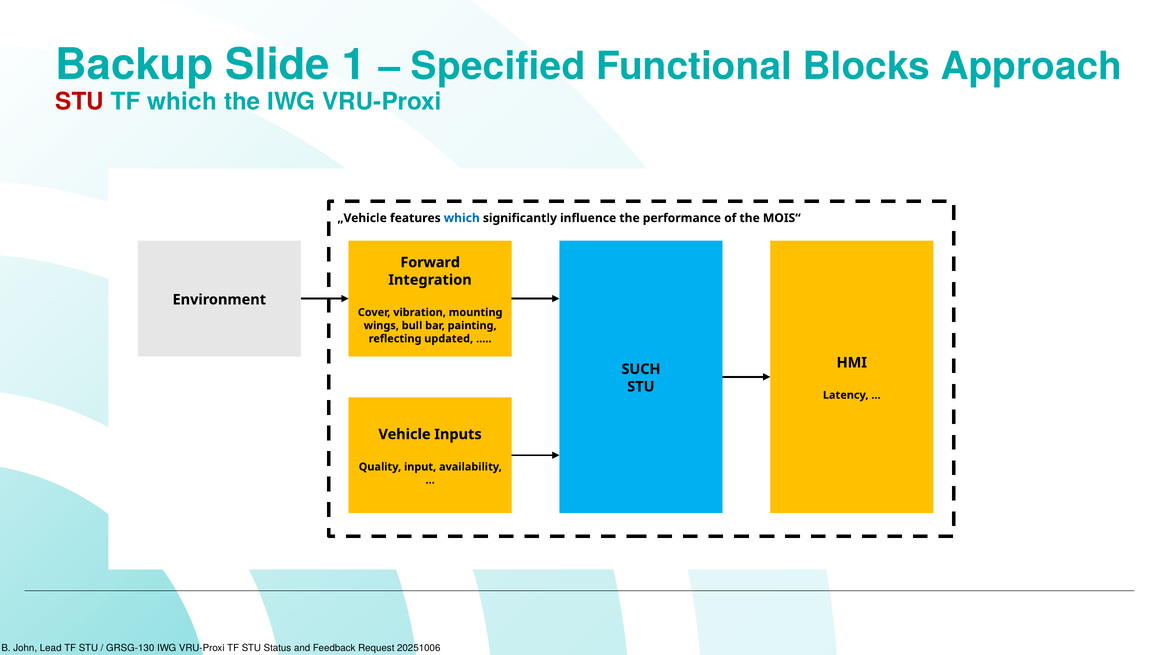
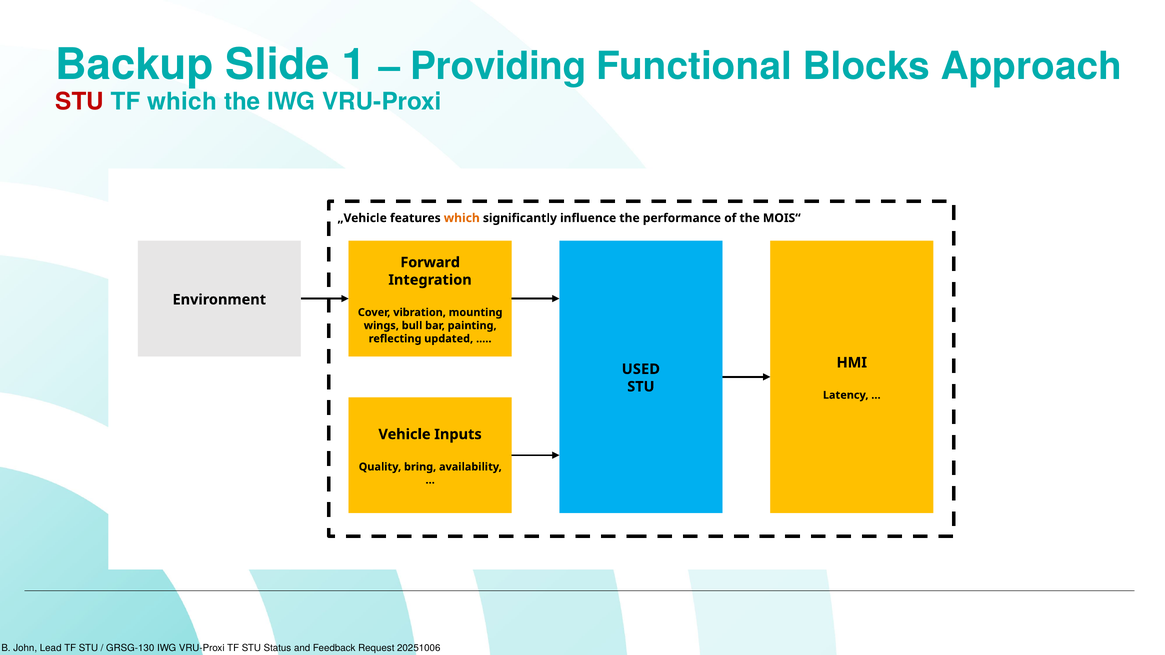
Specified: Specified -> Providing
which at (462, 218) colour: blue -> orange
SUCH: SUCH -> USED
input: input -> bring
